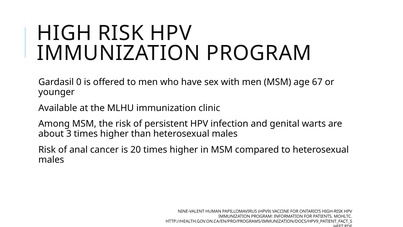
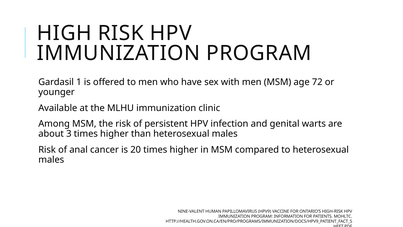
0: 0 -> 1
67: 67 -> 72
